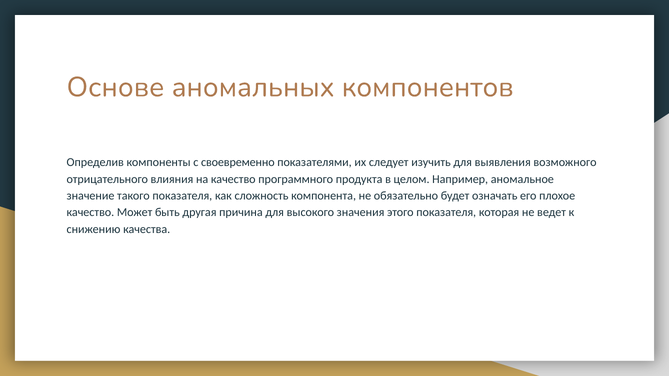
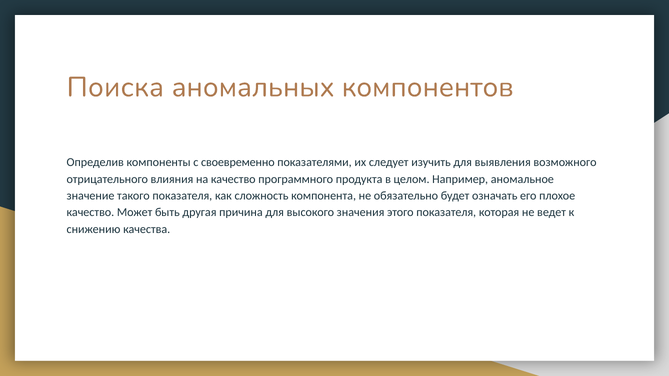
Основе: Основе -> Поиска
